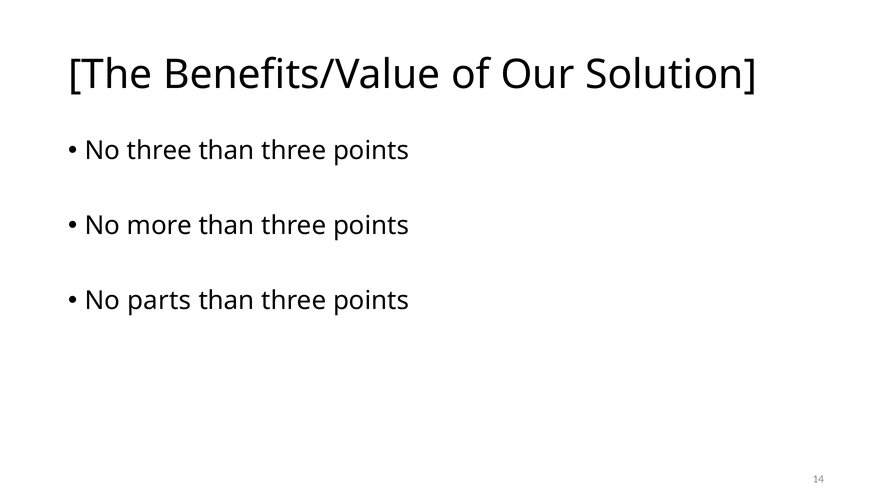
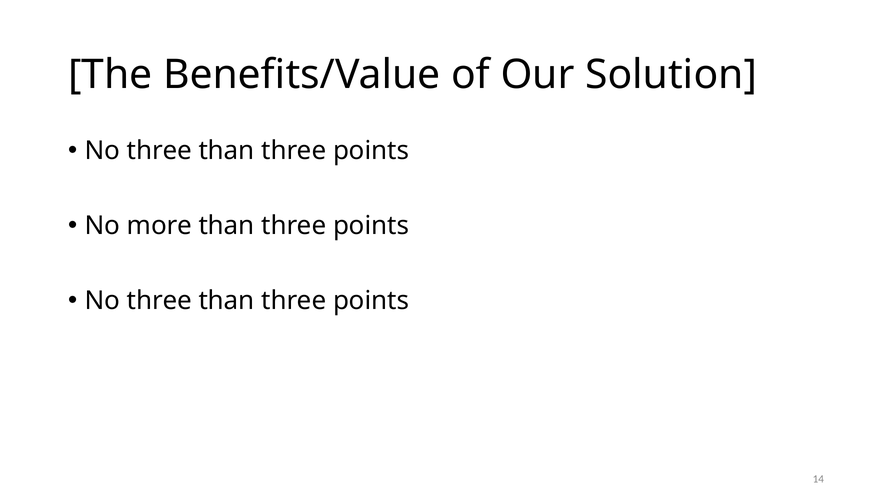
parts at (159, 300): parts -> three
